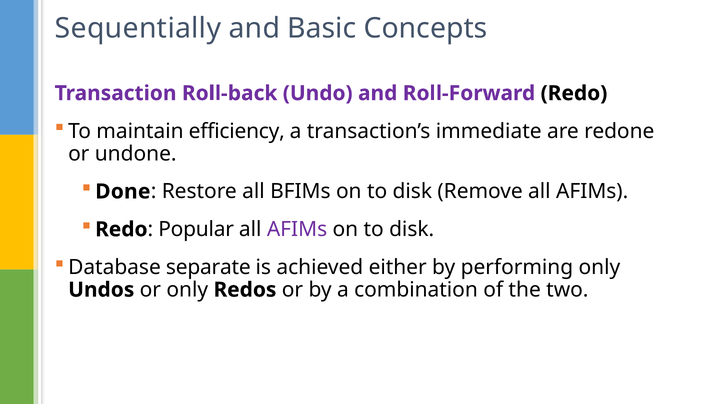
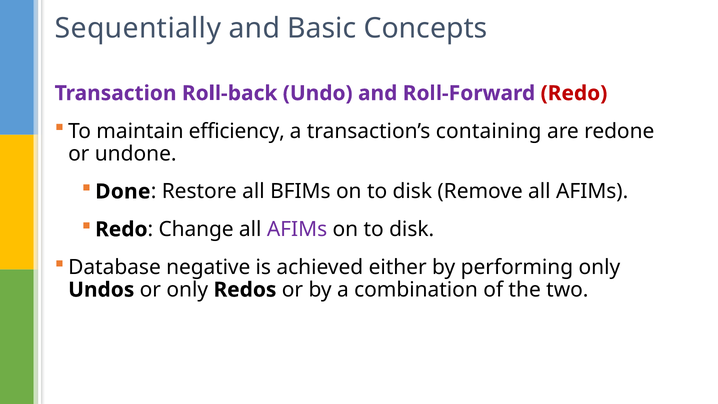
Redo at (574, 93) colour: black -> red
immediate: immediate -> containing
Popular: Popular -> Change
separate: separate -> negative
